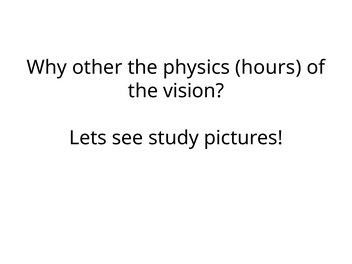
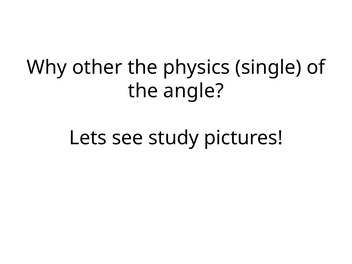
hours: hours -> single
vision: vision -> angle
